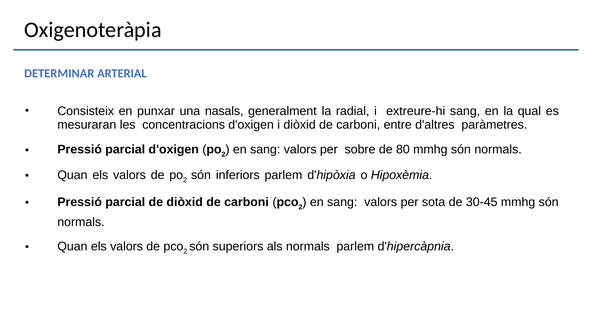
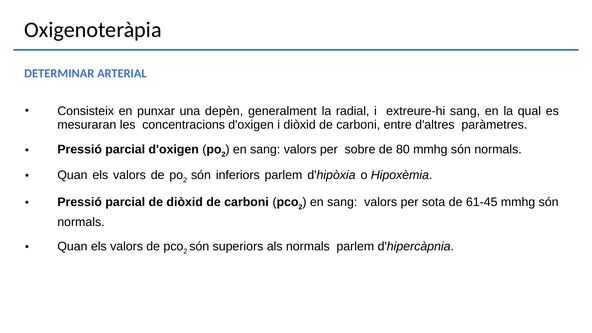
nasals: nasals -> depèn
30-45: 30-45 -> 61-45
